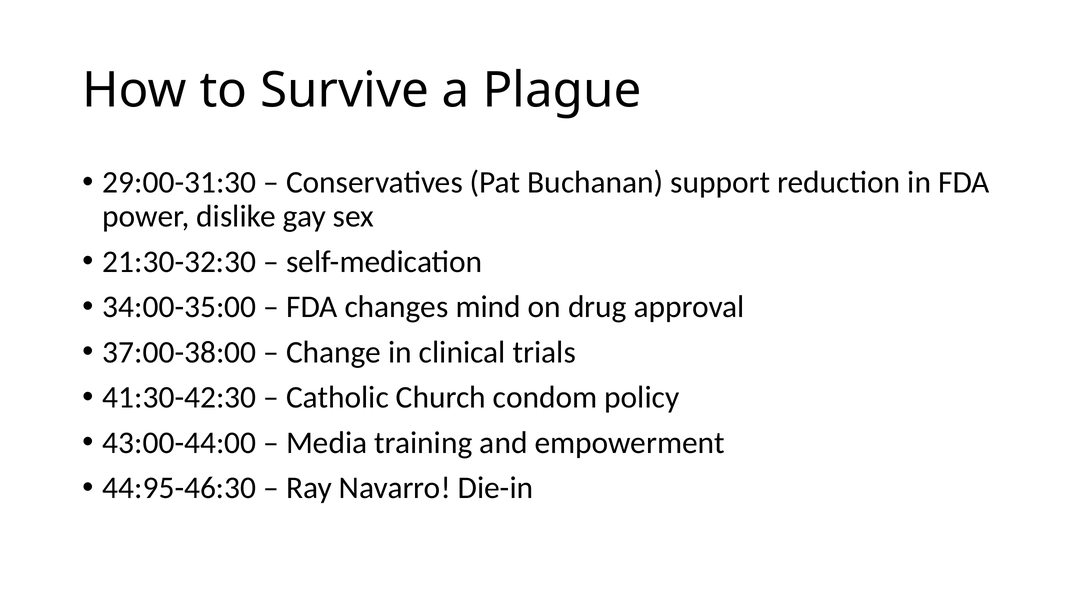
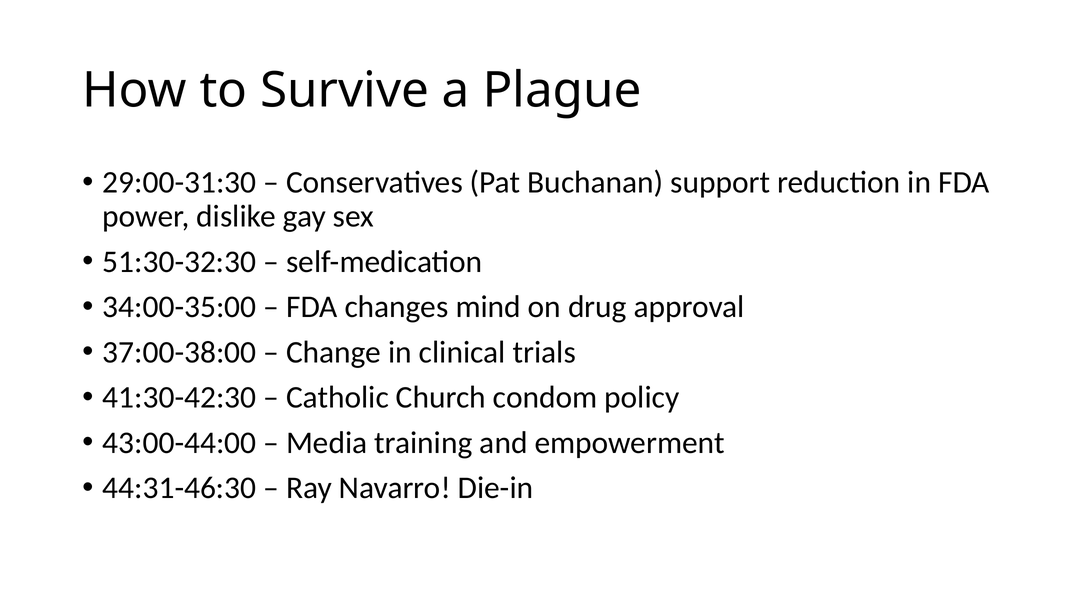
21:30-32:30: 21:30-32:30 -> 51:30-32:30
44:95-46:30: 44:95-46:30 -> 44:31-46:30
